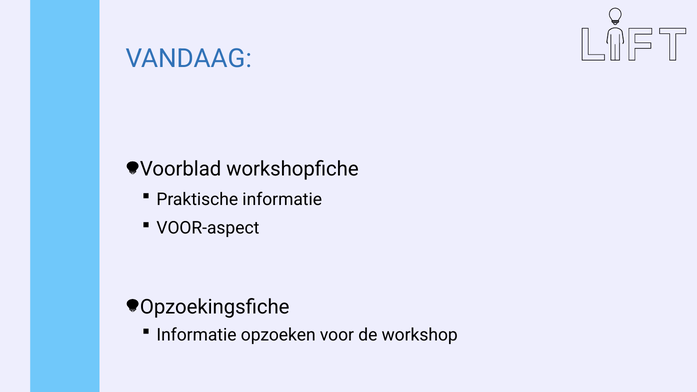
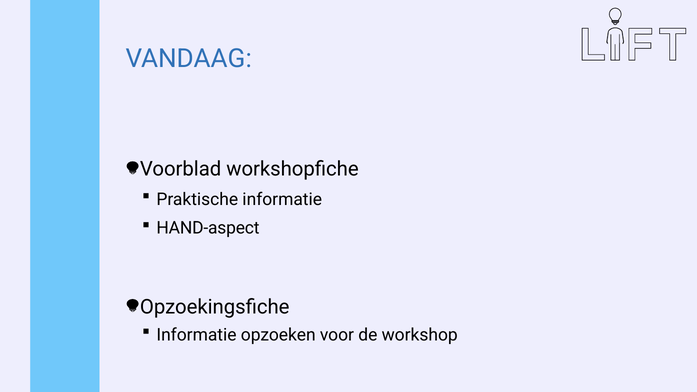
VOOR-aspect: VOOR-aspect -> HAND-aspect
